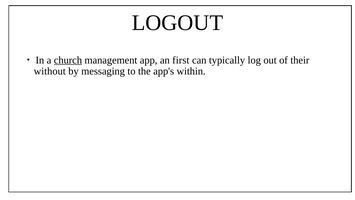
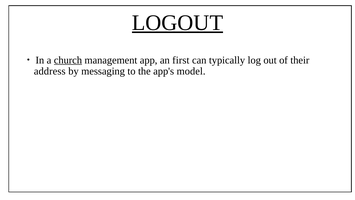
LOGOUT underline: none -> present
without: without -> address
within: within -> model
